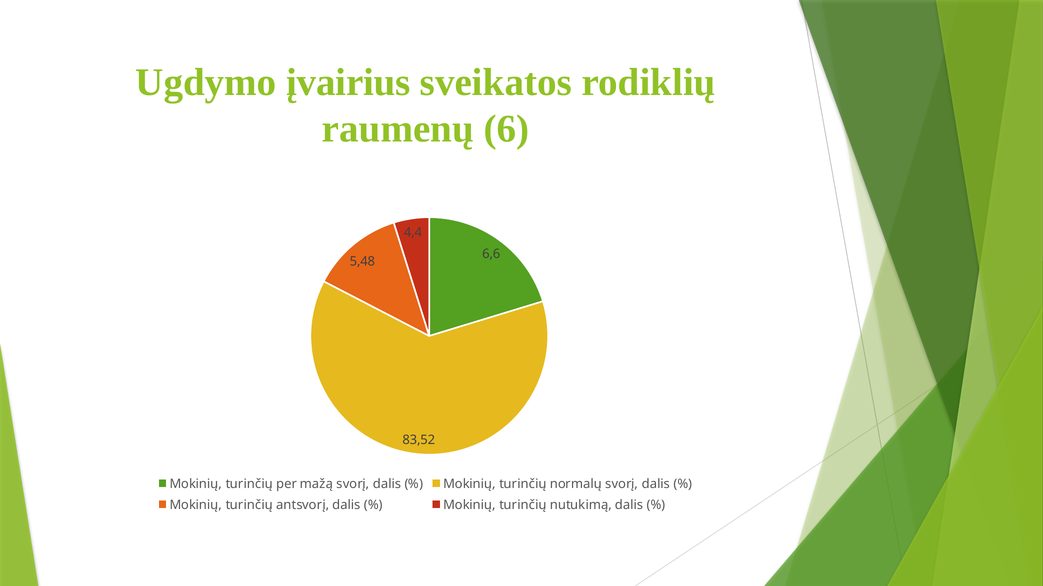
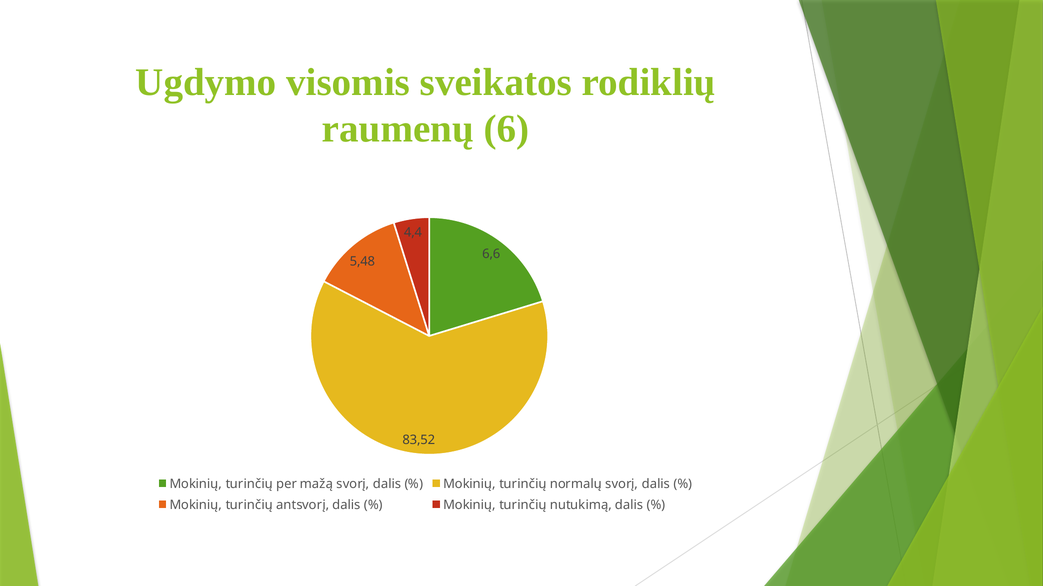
įvairius: įvairius -> visomis
